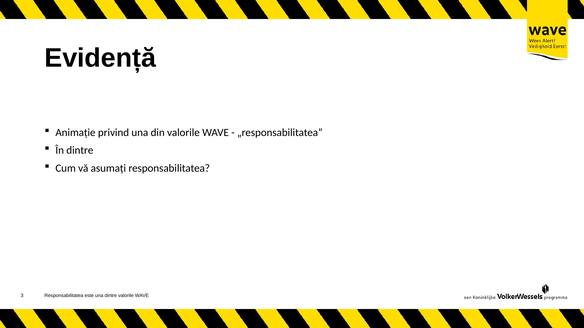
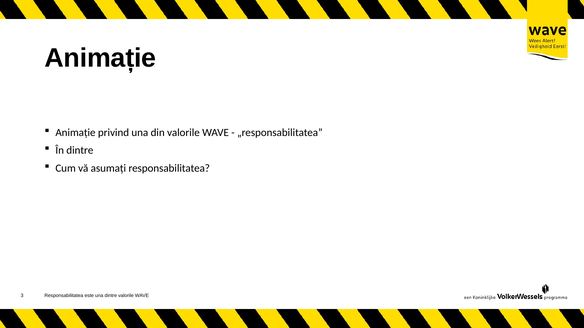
Evidență at (100, 58): Evidență -> Animație
